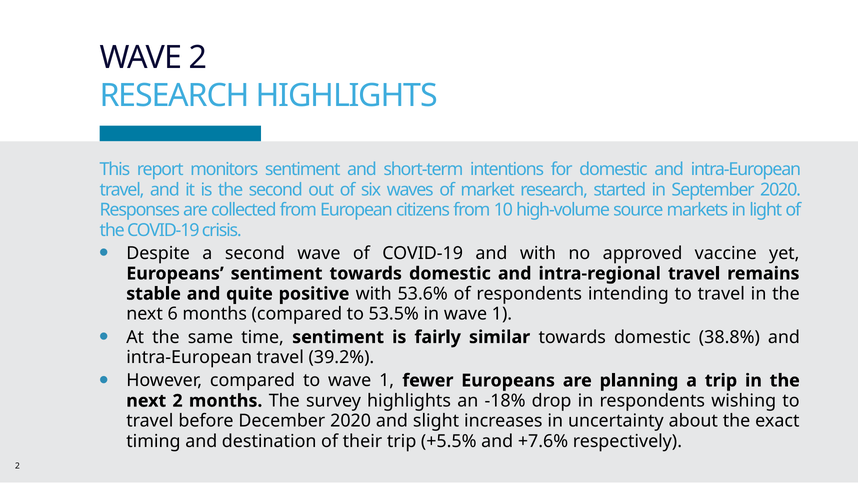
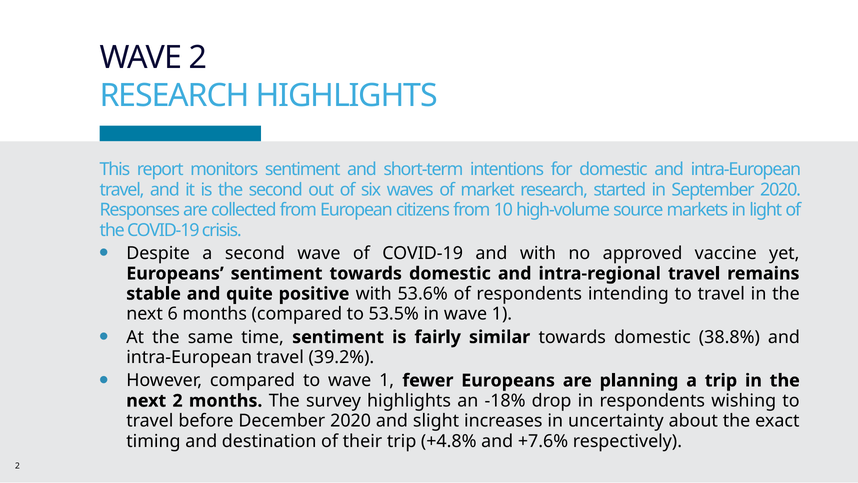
+5.5%: +5.5% -> +4.8%
